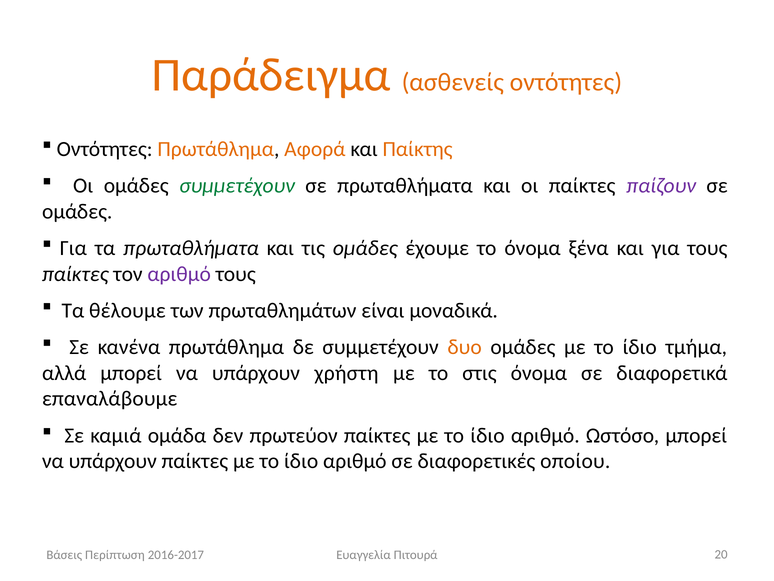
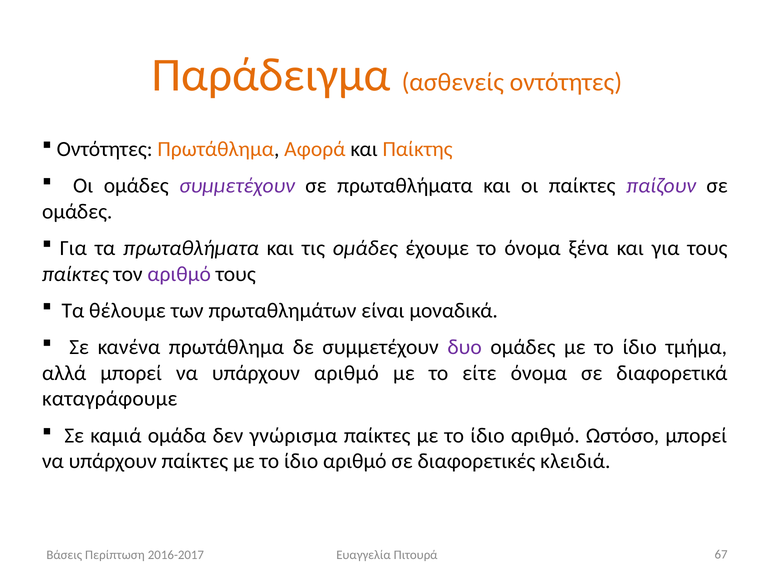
συμμετέχουν at (237, 186) colour: green -> purple
δυο colour: orange -> purple
υπάρχουν χρήστη: χρήστη -> αριθμό
στις: στις -> είτε
επαναλάβουμε: επαναλάβουμε -> καταγράφουμε
πρωτεύον: πρωτεύον -> γνώρισμα
οποίου: οποίου -> κλειδιά
20: 20 -> 67
